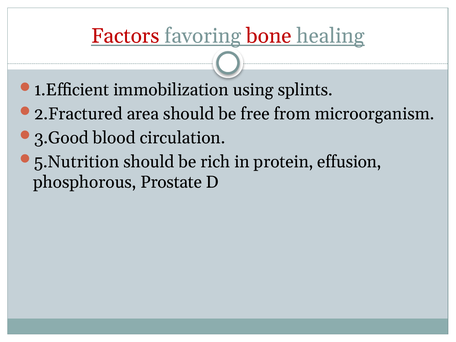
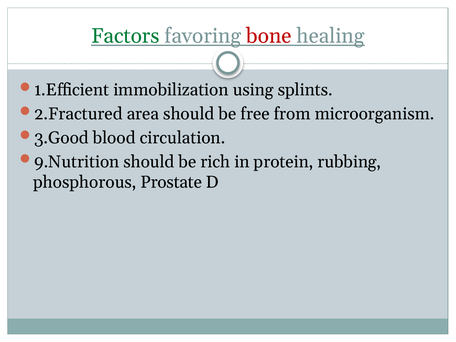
Factors colour: red -> green
5.Nutrition: 5.Nutrition -> 9.Nutrition
effusion: effusion -> rubbing
